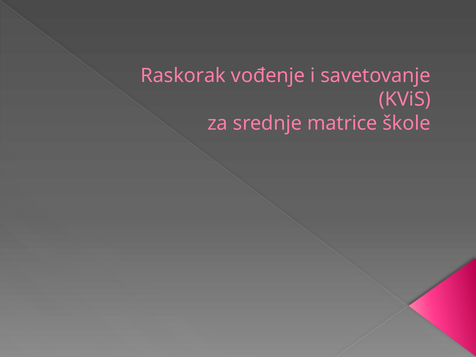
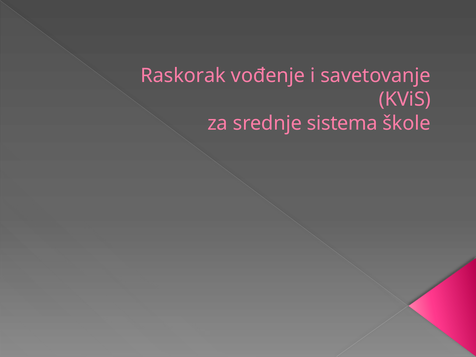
matrice: matrice -> sistema
